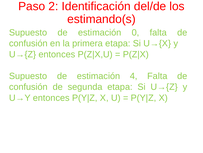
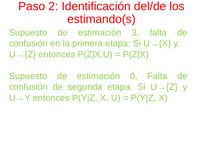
0: 0 -> 3
4: 4 -> 0
